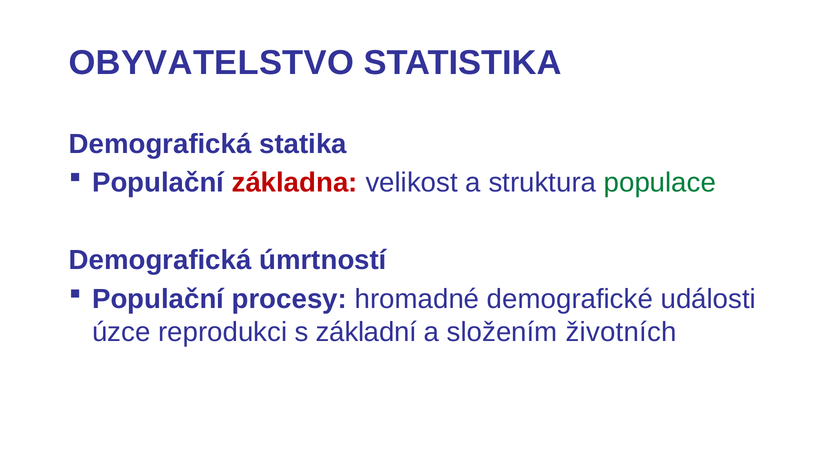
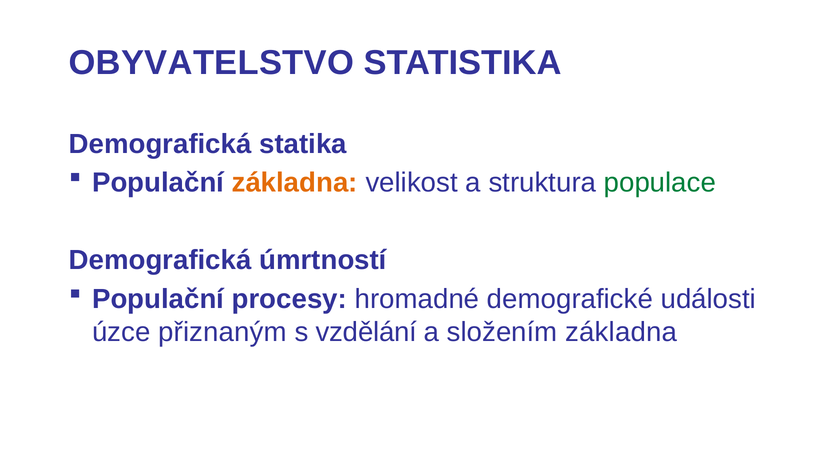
základna at (295, 183) colour: red -> orange
reprodukci: reprodukci -> přiznaným
základní: základní -> vzdělání
složením životních: životních -> základna
